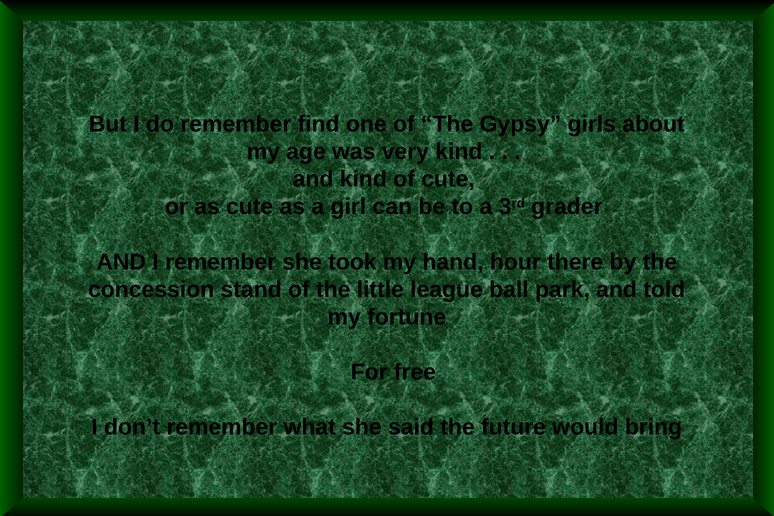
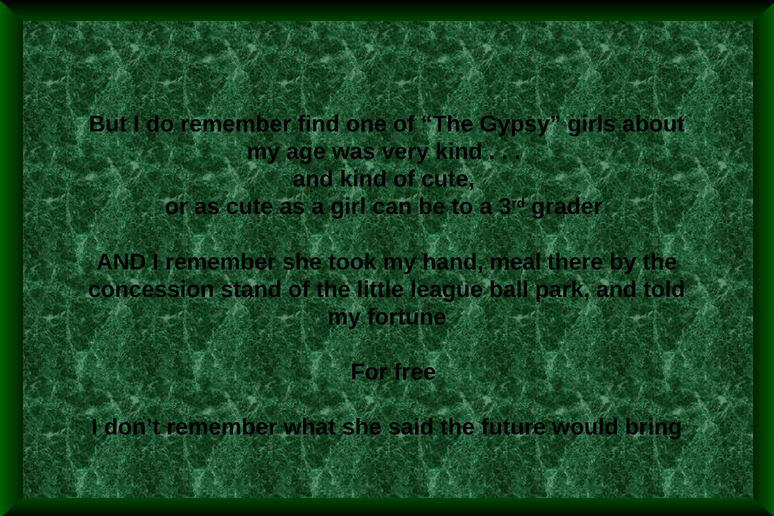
hour: hour -> meal
